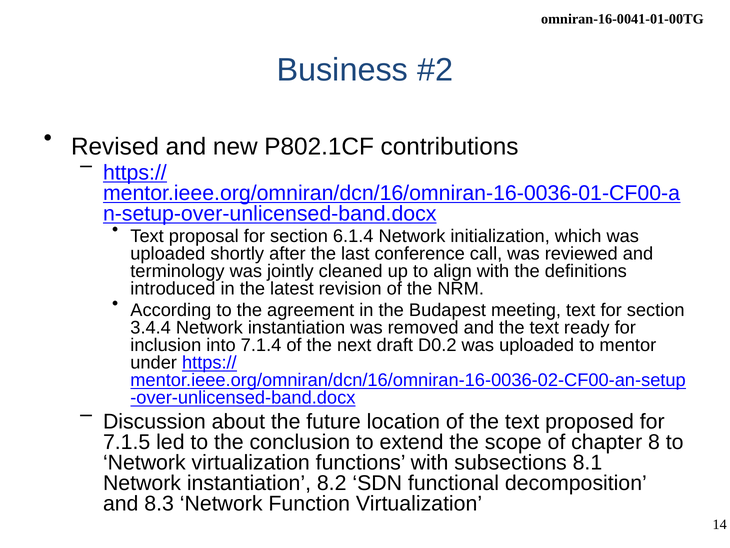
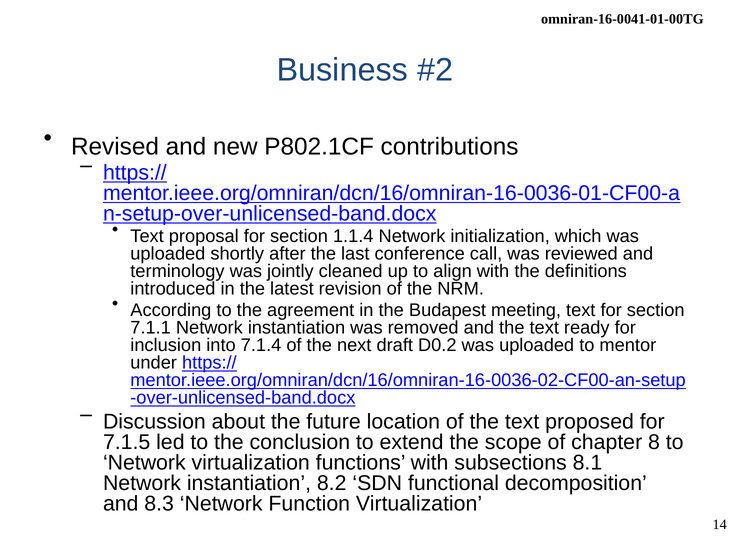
6.1.4: 6.1.4 -> 1.1.4
3.4.4: 3.4.4 -> 7.1.1
